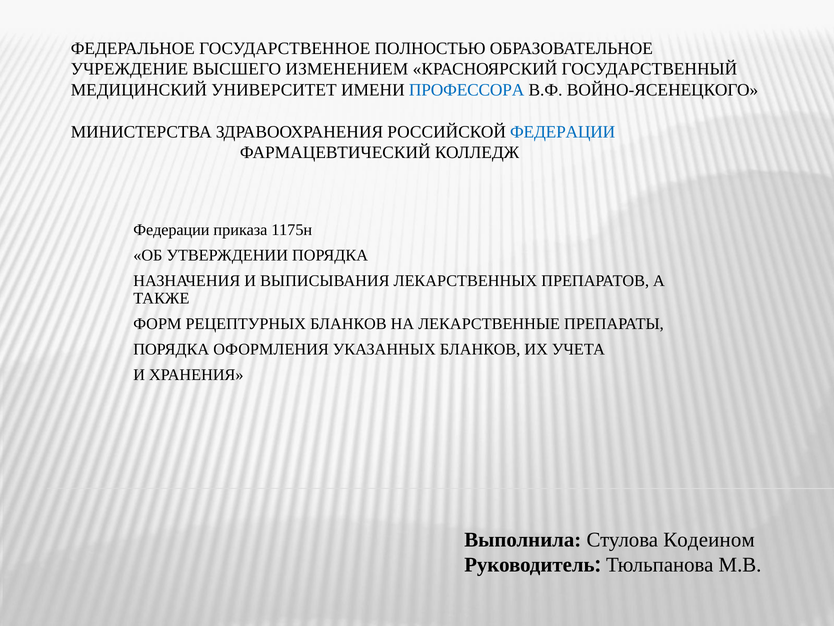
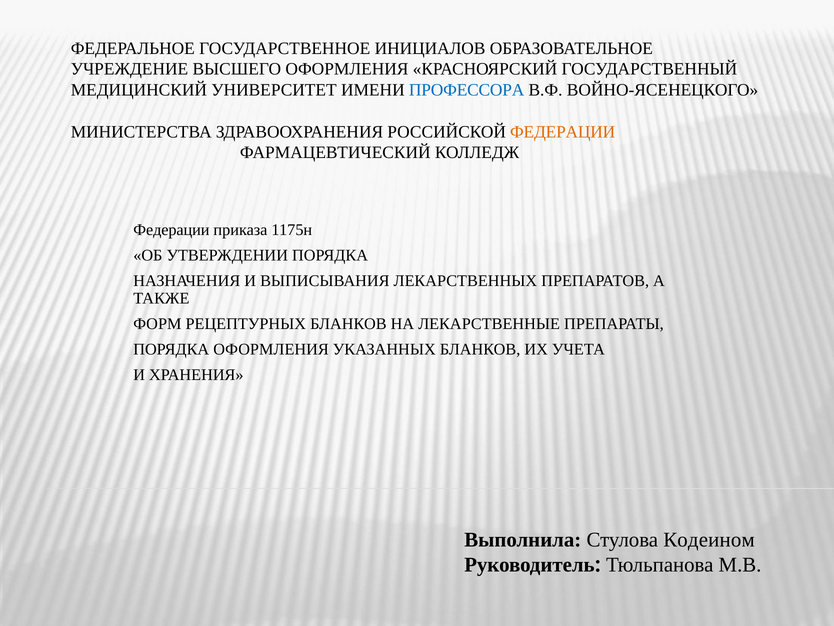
ПОЛНОСТЬЮ: ПОЛНОСТЬЮ -> ИНИЦИАЛОВ
ВЫСШЕГО ИЗМЕНЕНИЕМ: ИЗМЕНЕНИЕМ -> ОФОРМЛЕНИЯ
ФЕДЕРАЦИИ at (563, 132) colour: blue -> orange
